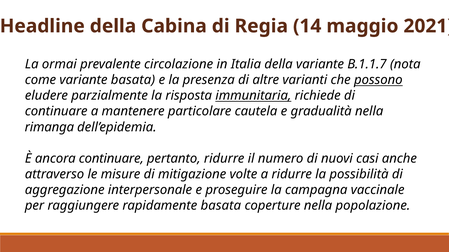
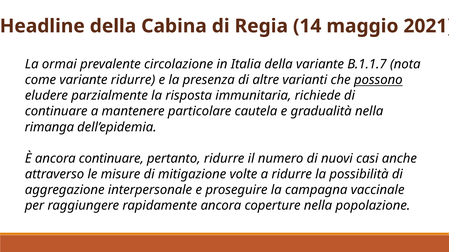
variante basata: basata -> ridurre
immunitaria underline: present -> none
rapidamente basata: basata -> ancora
